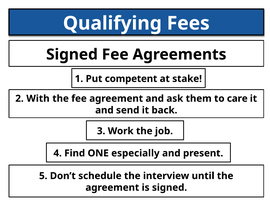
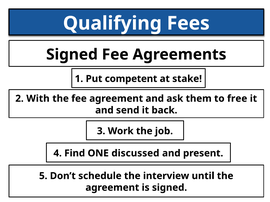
care: care -> free
especially: especially -> discussed
